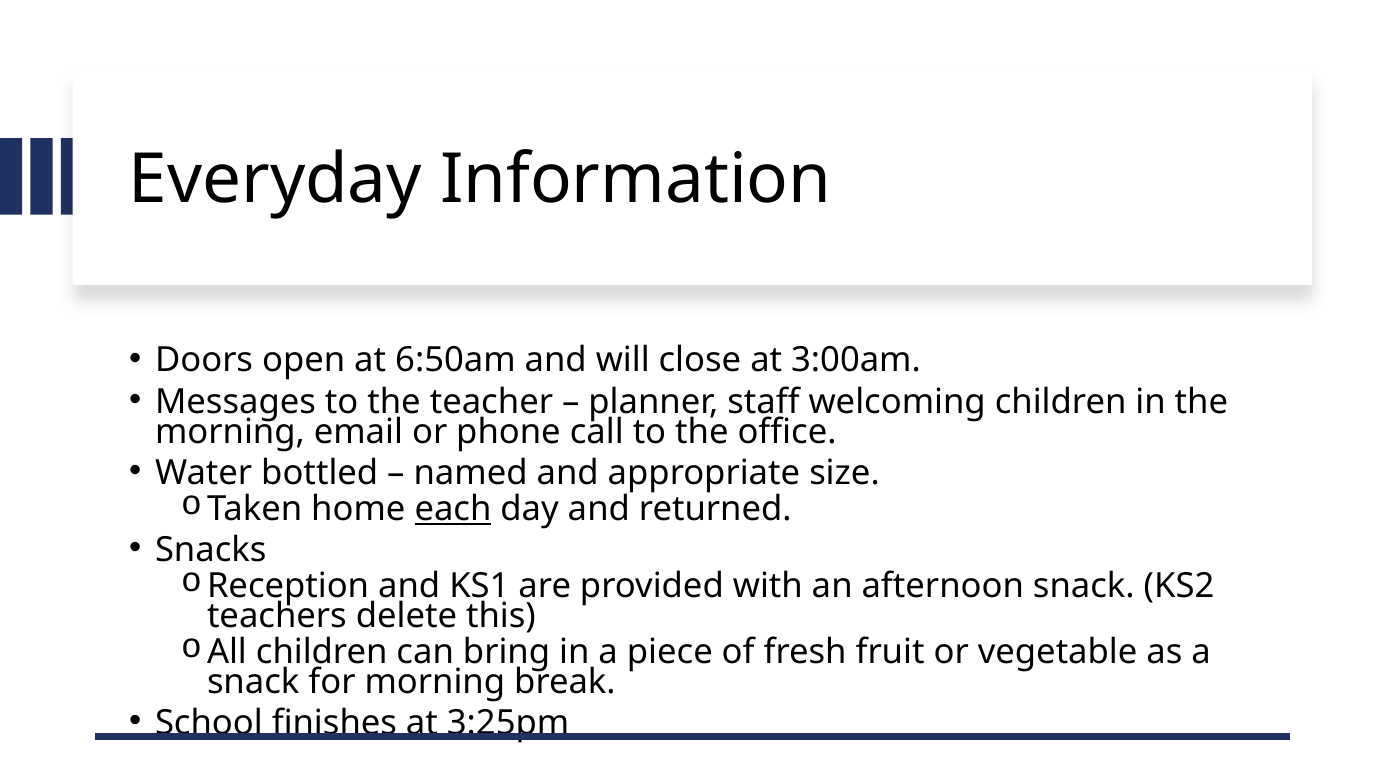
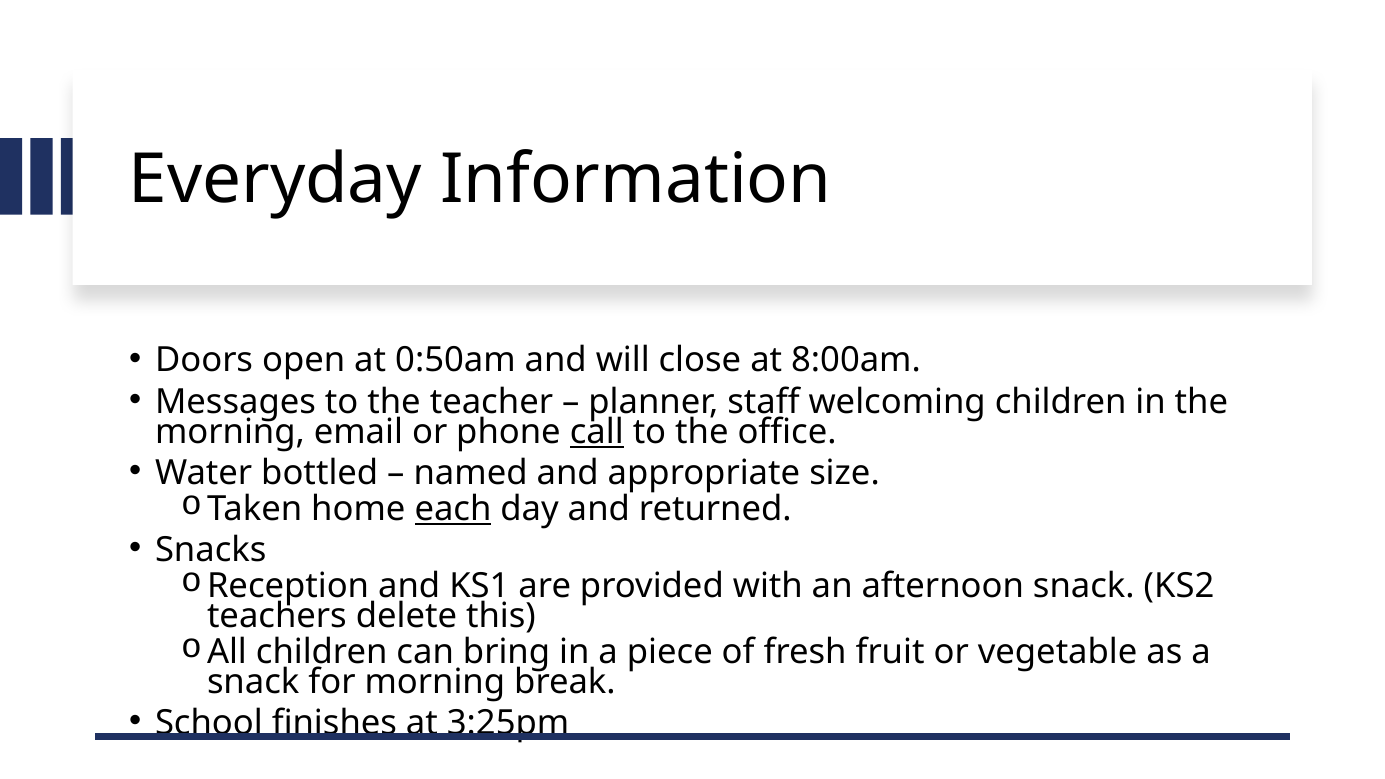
6:50am: 6:50am -> 0:50am
3:00am: 3:00am -> 8:00am
call underline: none -> present
